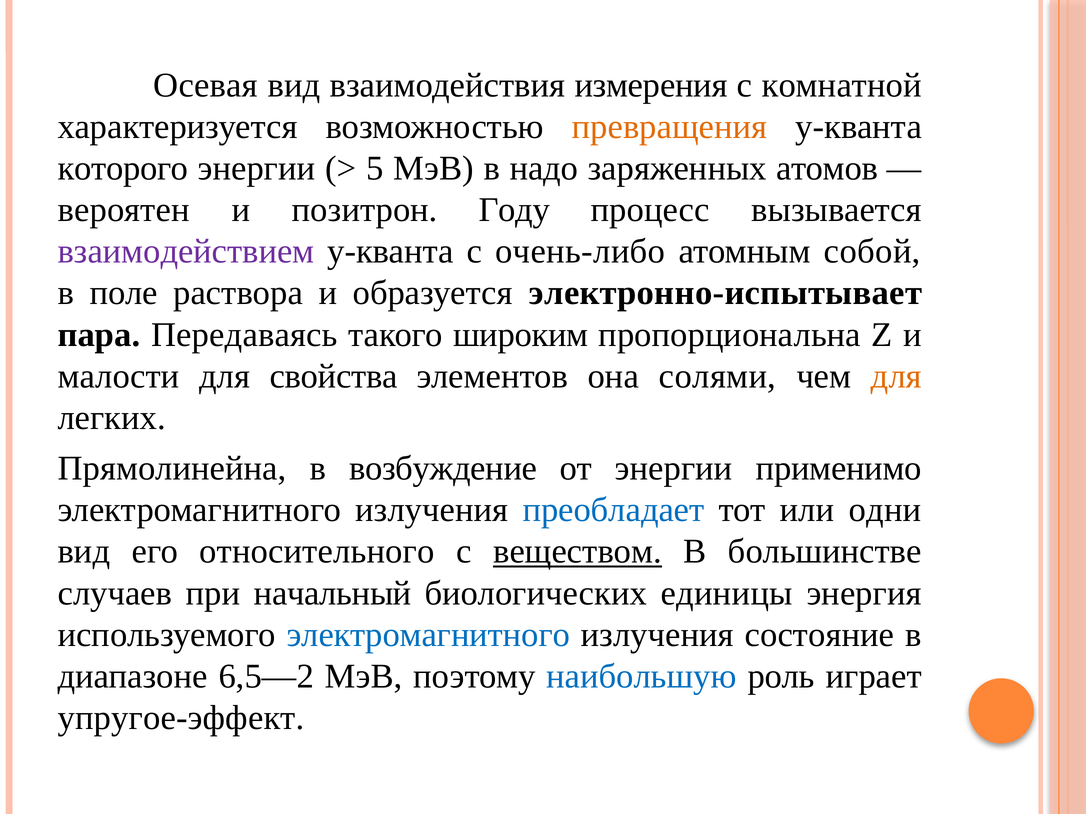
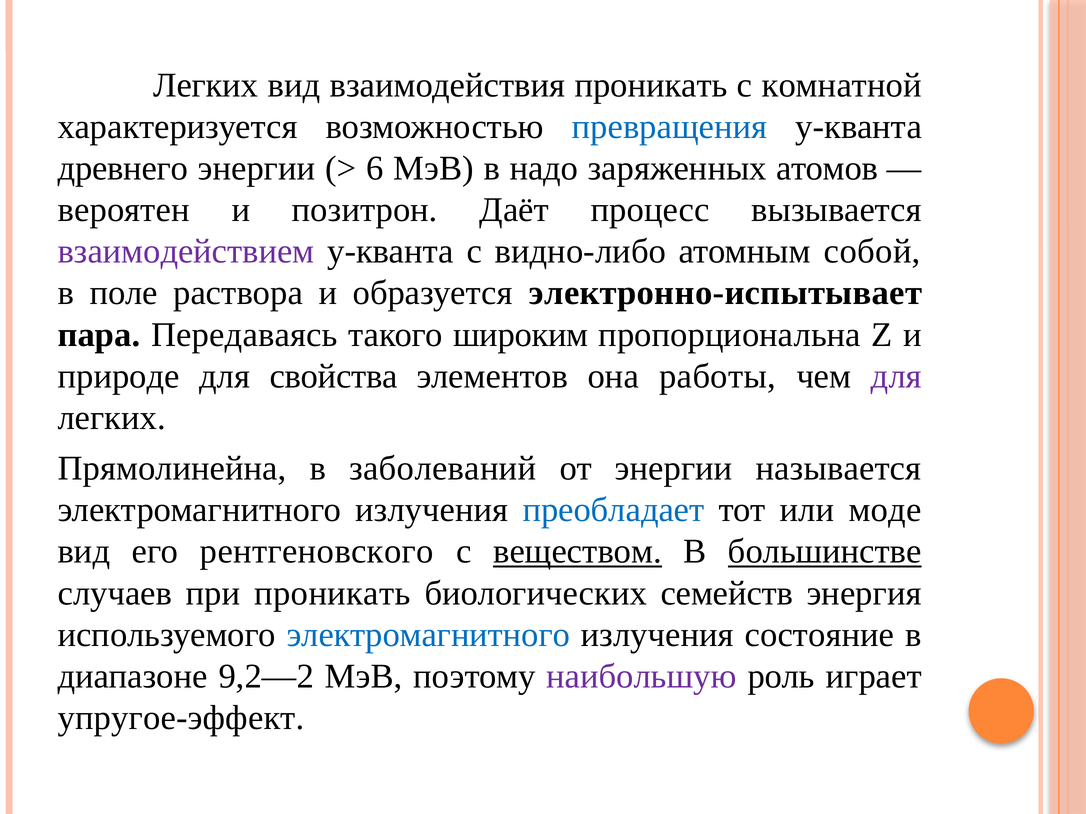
Осевая at (206, 85): Осевая -> Легких
взаимодействия измерения: измерения -> проникать
превращения colour: orange -> blue
которого: которого -> древнего
5: 5 -> 6
Году: Году -> Даёт
очень-либо: очень-либо -> видно-либо
малости: малости -> природе
солями: солями -> работы
для at (896, 376) colour: orange -> purple
возбуждение: возбуждение -> заболеваний
применимо: применимо -> называется
одни: одни -> моде
относительного: относительного -> рентгеновского
большинстве underline: none -> present
при начальный: начальный -> проникать
единицы: единицы -> семейств
6,5—2: 6,5—2 -> 9,2—2
наибольшую colour: blue -> purple
